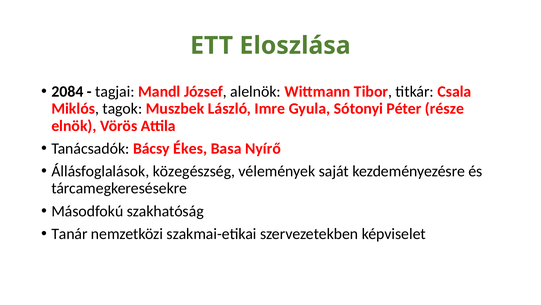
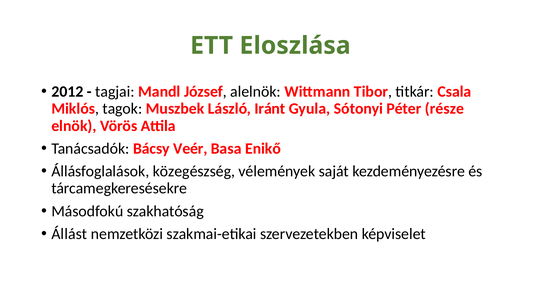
2084: 2084 -> 2012
Imre: Imre -> Iránt
Ékes: Ékes -> Veér
Nyírő: Nyírő -> Enikő
Tanár: Tanár -> Állást
